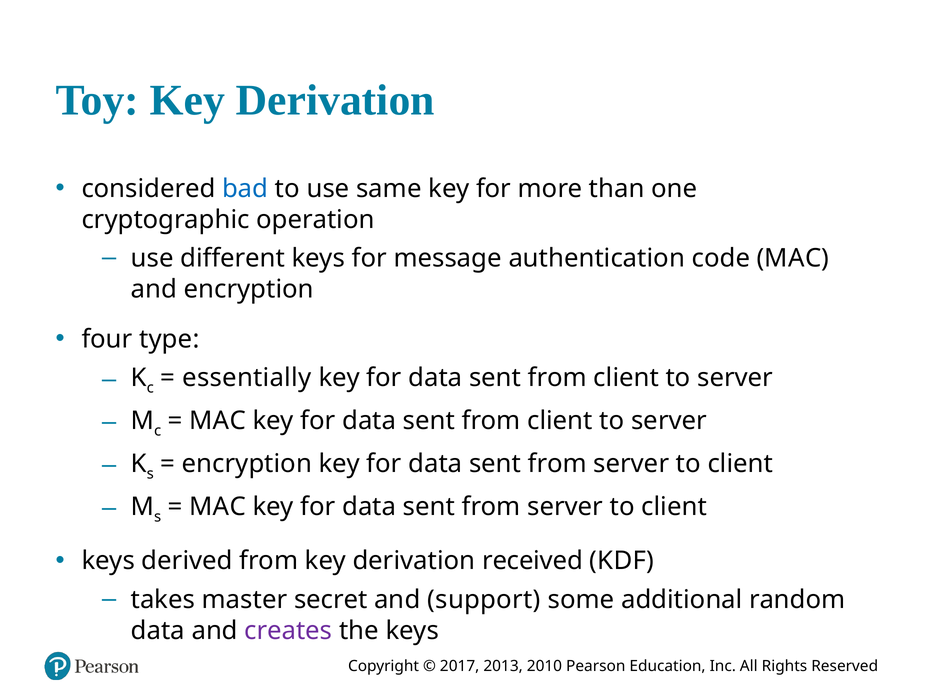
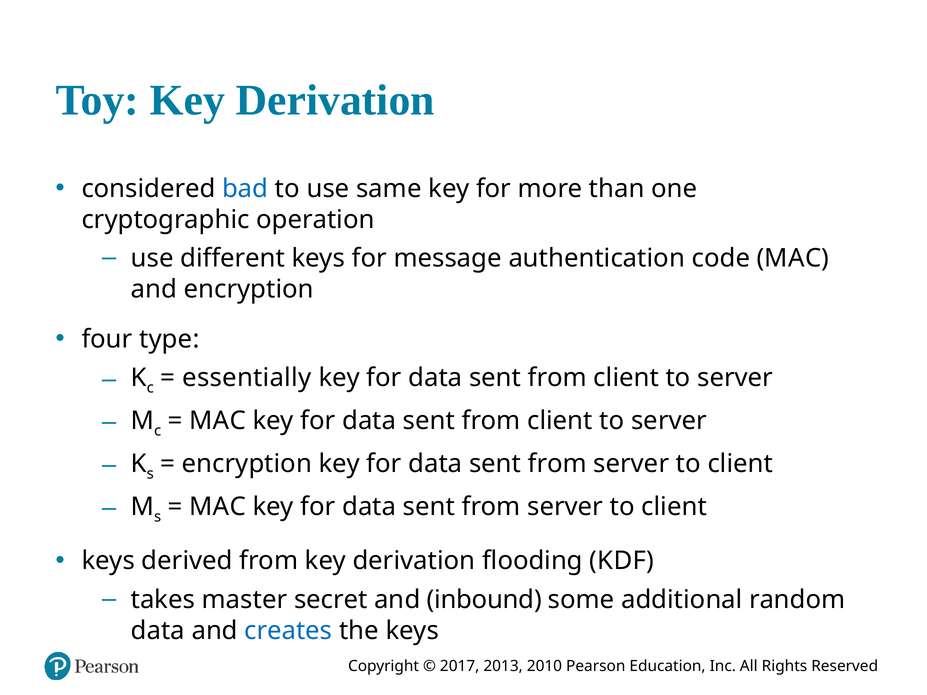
received: received -> flooding
support: support -> inbound
creates colour: purple -> blue
